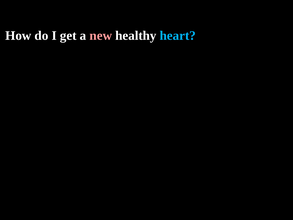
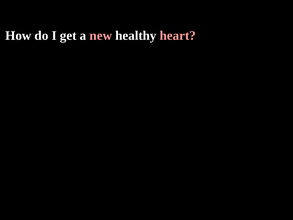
heart colour: light blue -> pink
